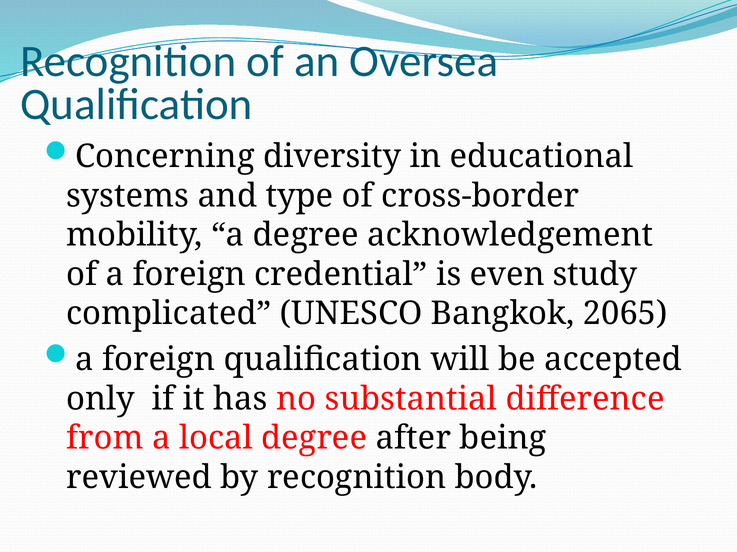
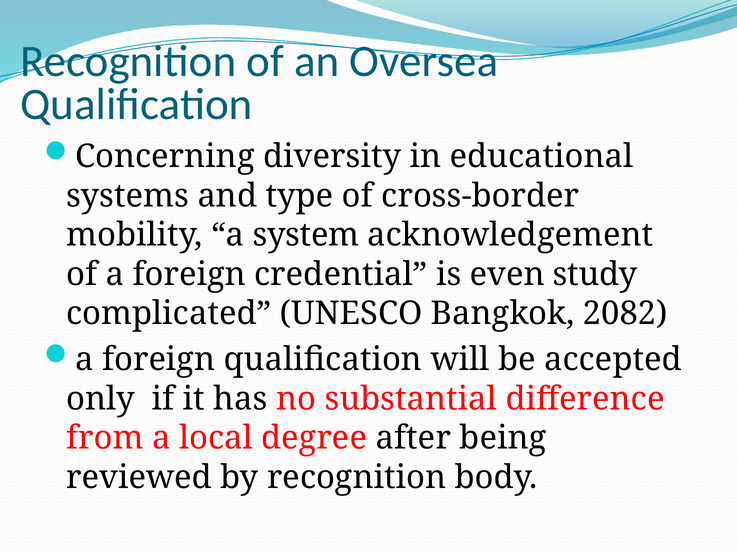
a degree: degree -> system
2065: 2065 -> 2082
